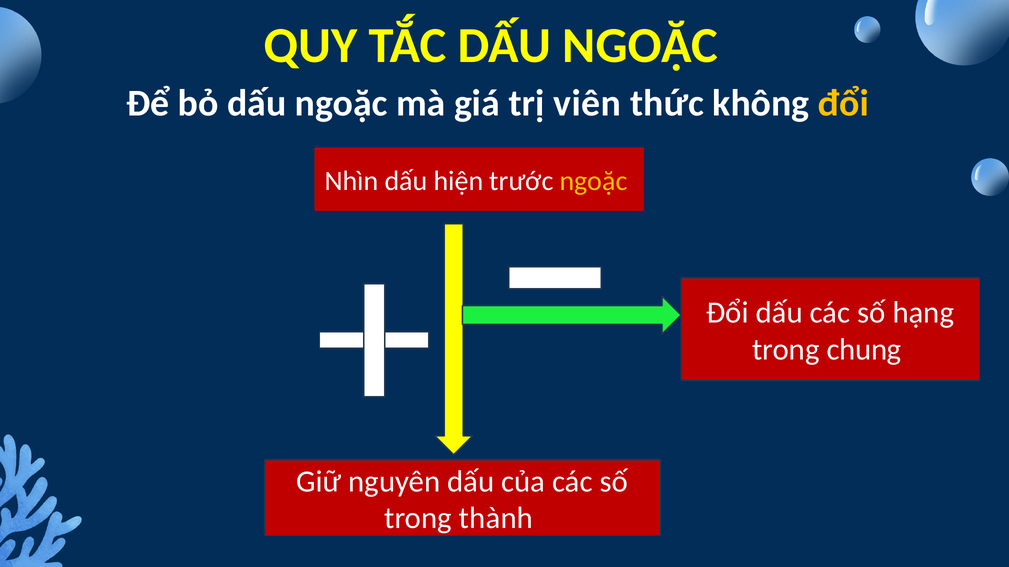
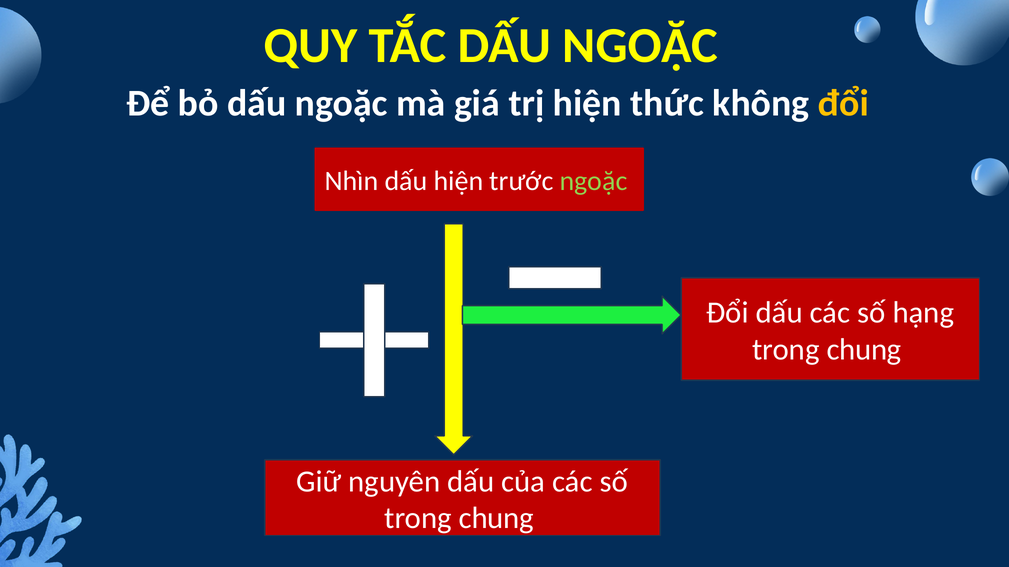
trị viên: viên -> hiện
ngoặc at (594, 181) colour: yellow -> light green
thành at (496, 519): thành -> chung
